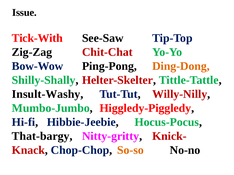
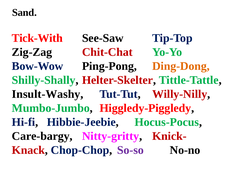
Issue: Issue -> Sand
That-bargy: That-bargy -> Care-bargy
So-so colour: orange -> purple
